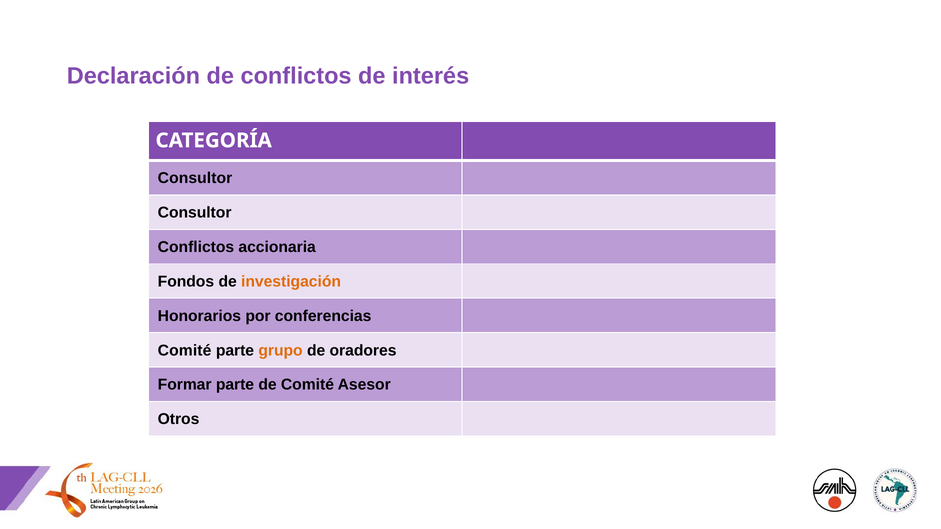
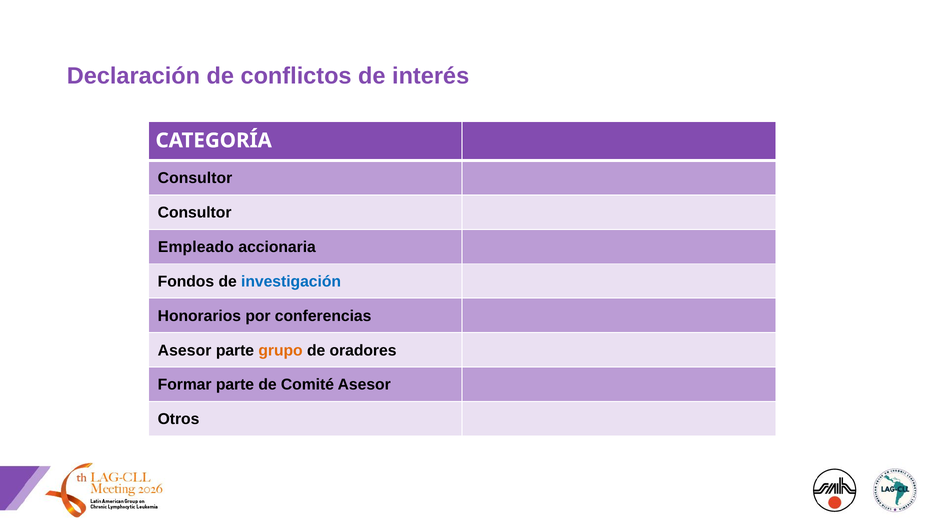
Conflictos at (196, 247): Conflictos -> Empleado
investigación colour: orange -> blue
Comité at (185, 351): Comité -> Asesor
